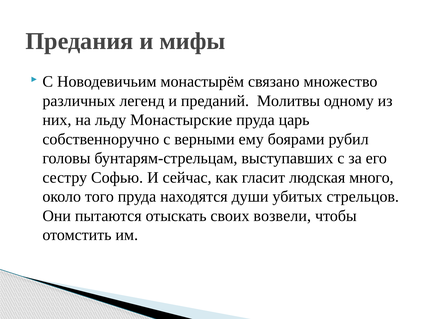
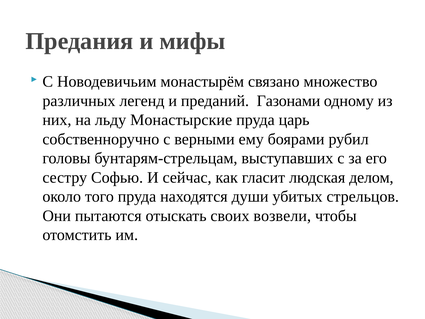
Молитвы: Молитвы -> Газонами
много: много -> делом
